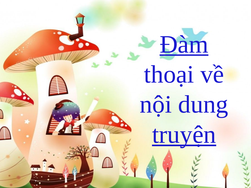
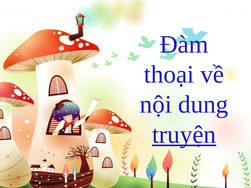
Đàm underline: present -> none
